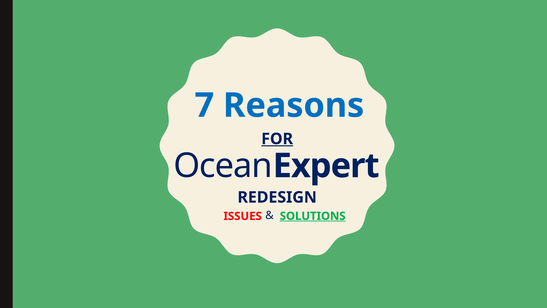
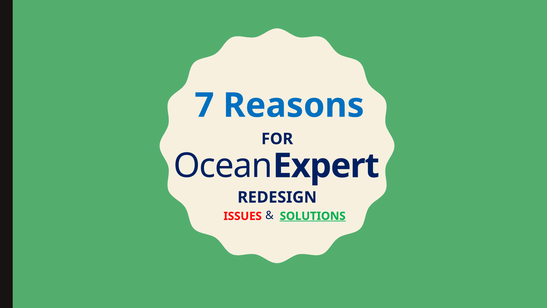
FOR underline: present -> none
